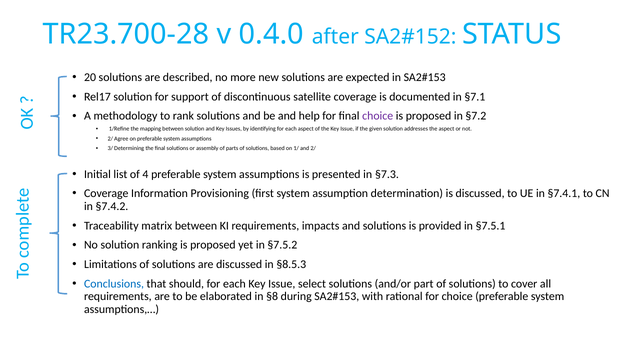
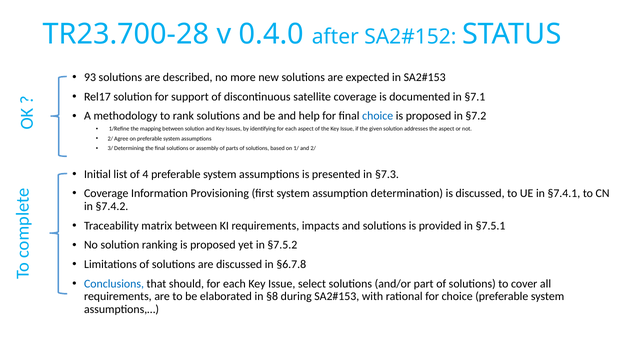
20: 20 -> 93
choice at (378, 116) colour: purple -> blue
§8.5.3: §8.5.3 -> §6.7.8
